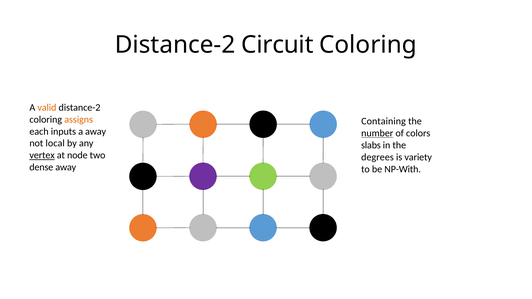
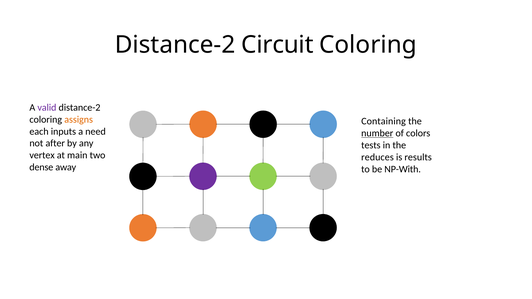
valid colour: orange -> purple
a away: away -> need
local: local -> after
slabs: slabs -> tests
vertex underline: present -> none
node: node -> main
degrees: degrees -> reduces
variety: variety -> results
